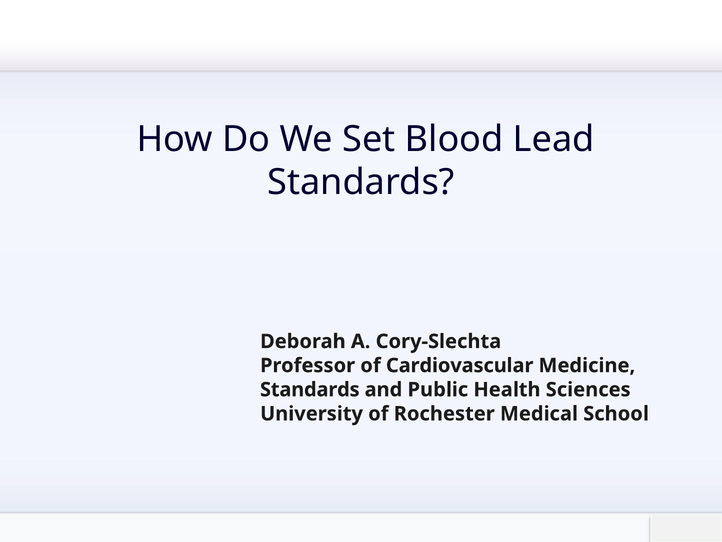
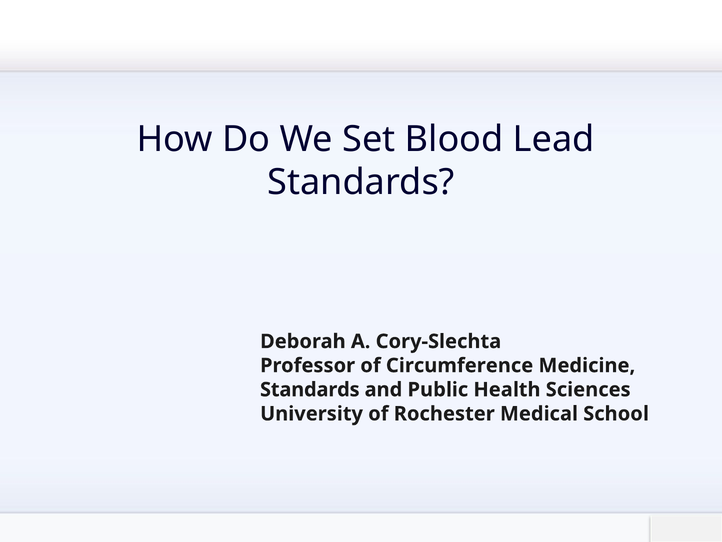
Cardiovascular: Cardiovascular -> Circumference
